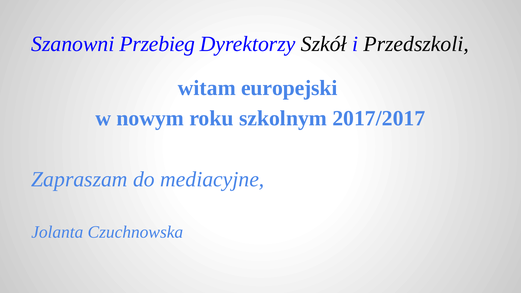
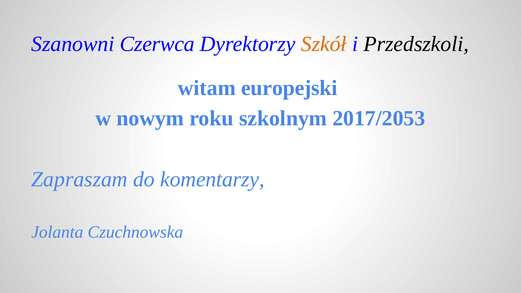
Przebieg: Przebieg -> Czerwca
Szkół colour: black -> orange
2017/2017: 2017/2017 -> 2017/2053
mediacyjne: mediacyjne -> komentarzy
